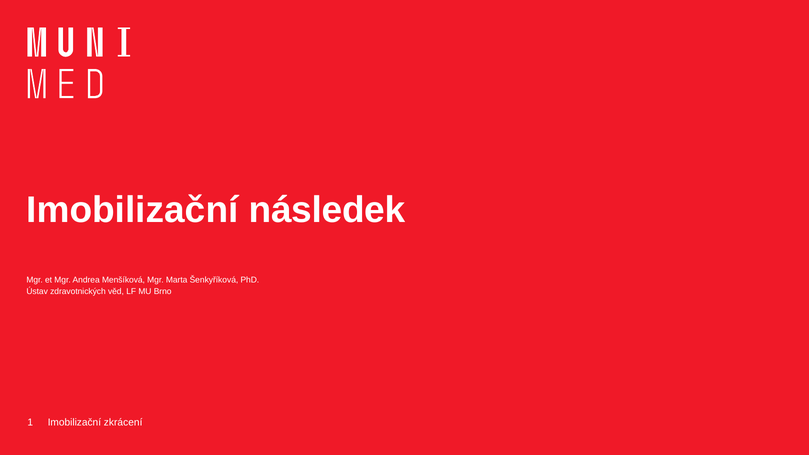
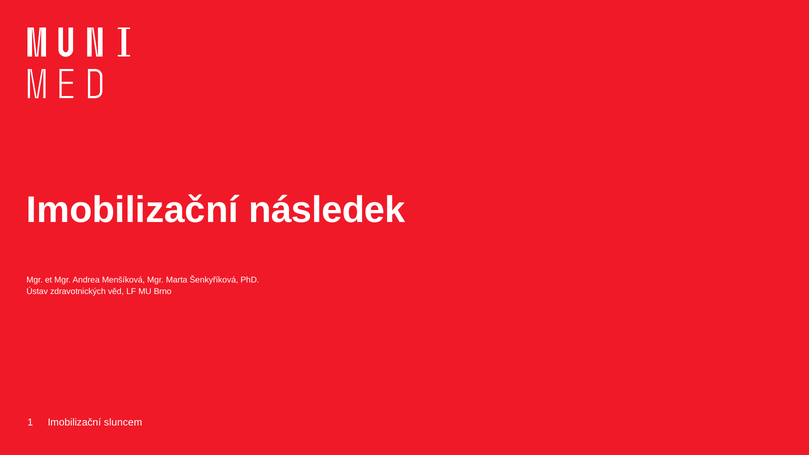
zkrácení: zkrácení -> sluncem
